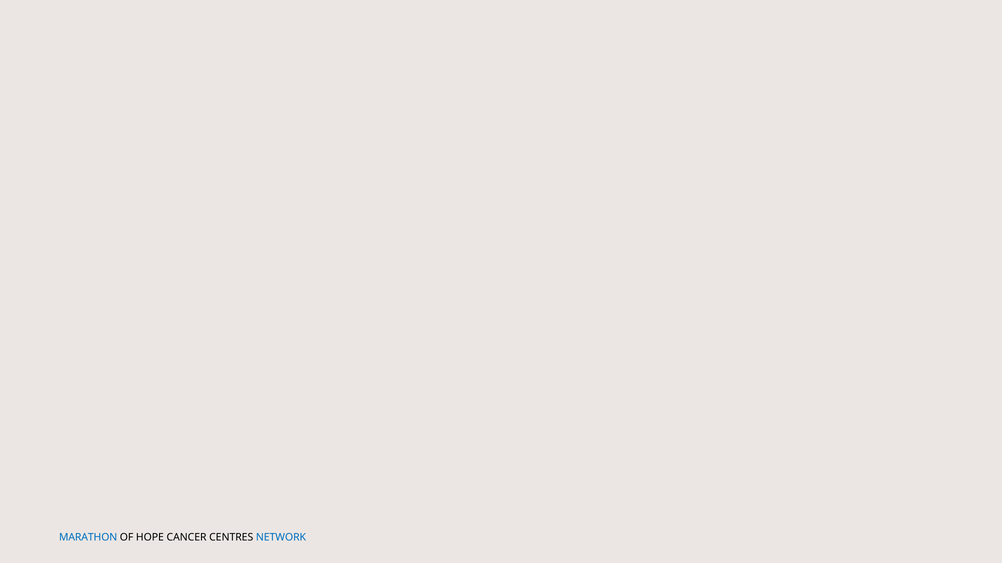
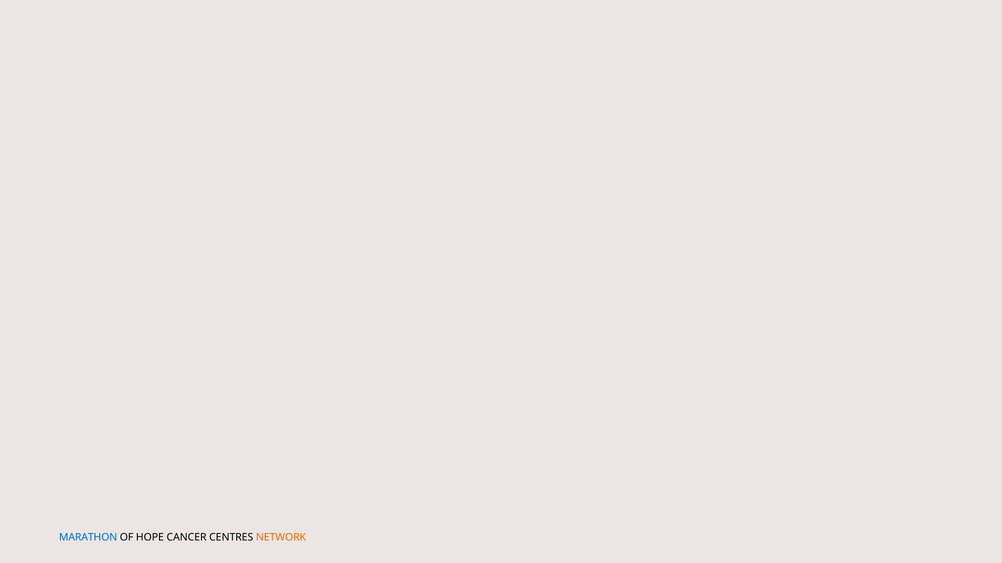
NETWORK colour: blue -> orange
